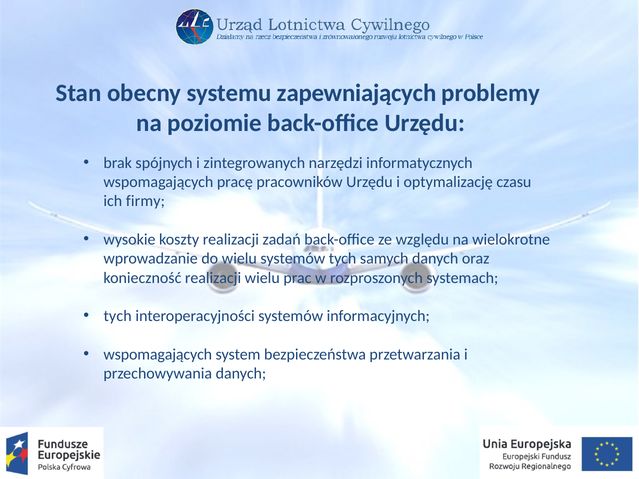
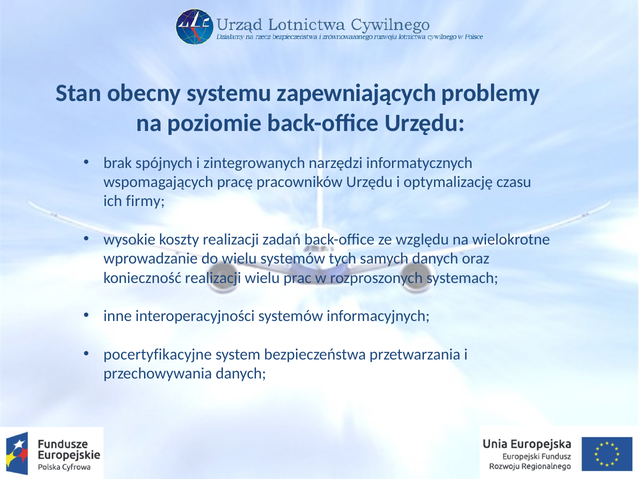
tych at (118, 316): tych -> inne
wspomagających at (158, 355): wspomagających -> pocertyfikacyjne
